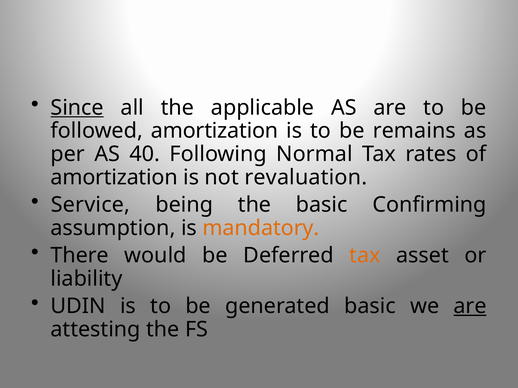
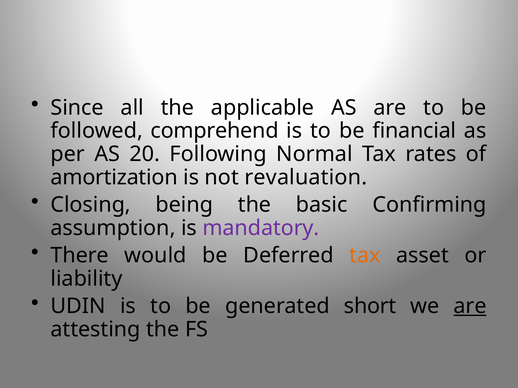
Since underline: present -> none
followed amortization: amortization -> comprehend
remains: remains -> financial
40: 40 -> 20
Service: Service -> Closing
mandatory colour: orange -> purple
generated basic: basic -> short
